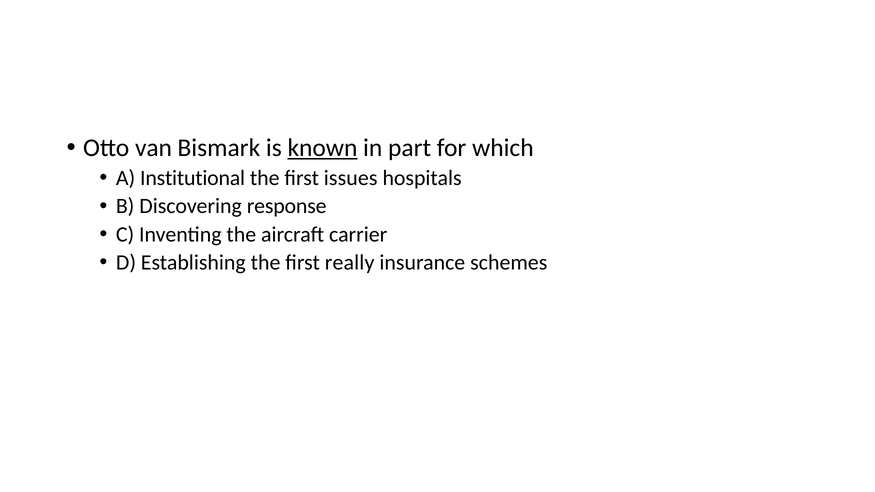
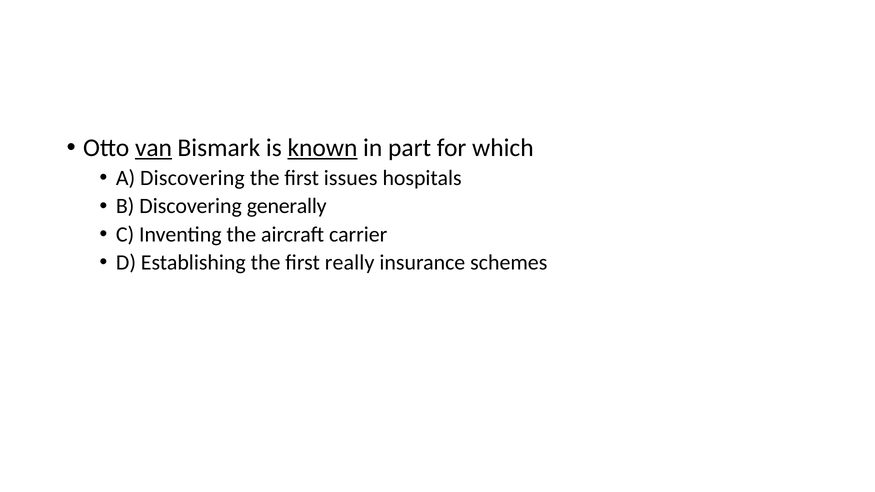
van underline: none -> present
A Institutional: Institutional -> Discovering
response: response -> generally
